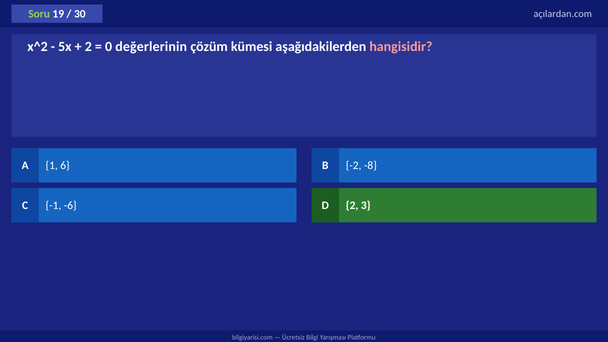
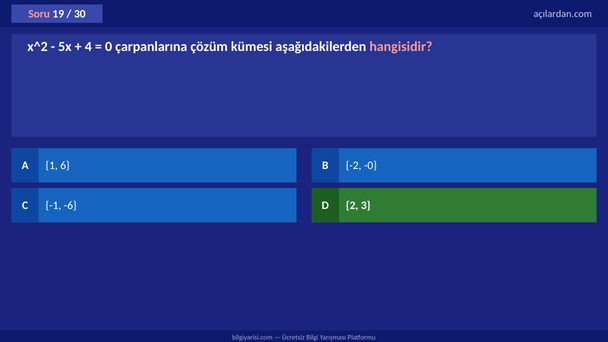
Soru colour: light green -> pink
2 at (88, 47): 2 -> 4
değerlerinin: değerlerinin -> çarpanlarına
-8: -8 -> -0
